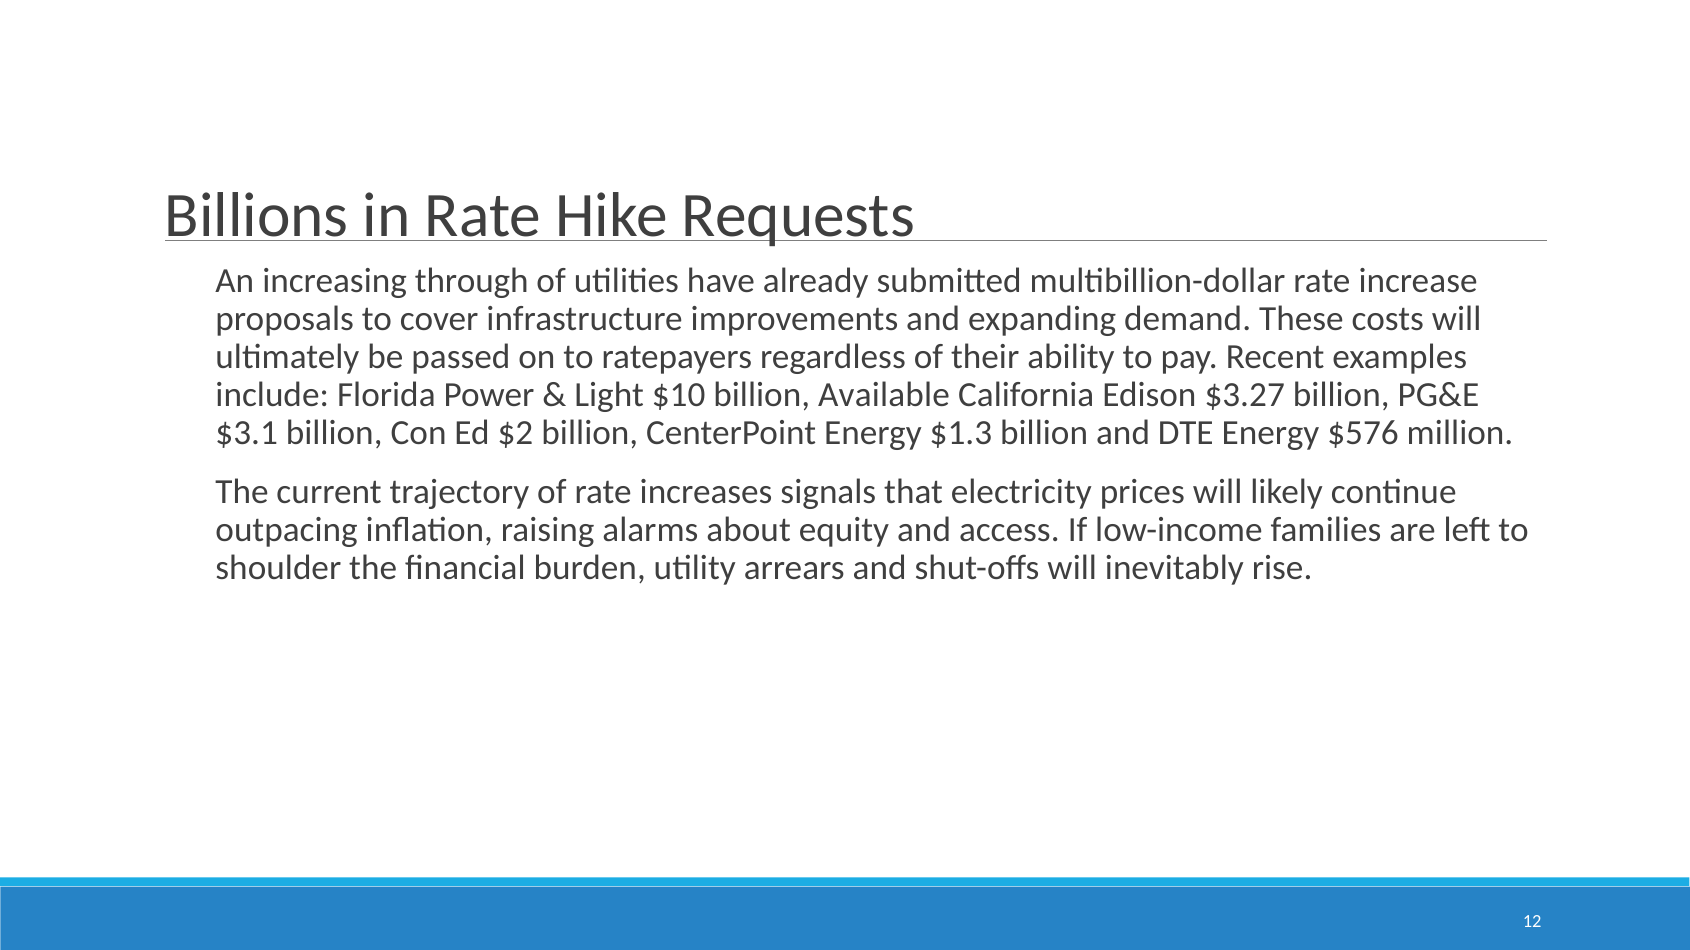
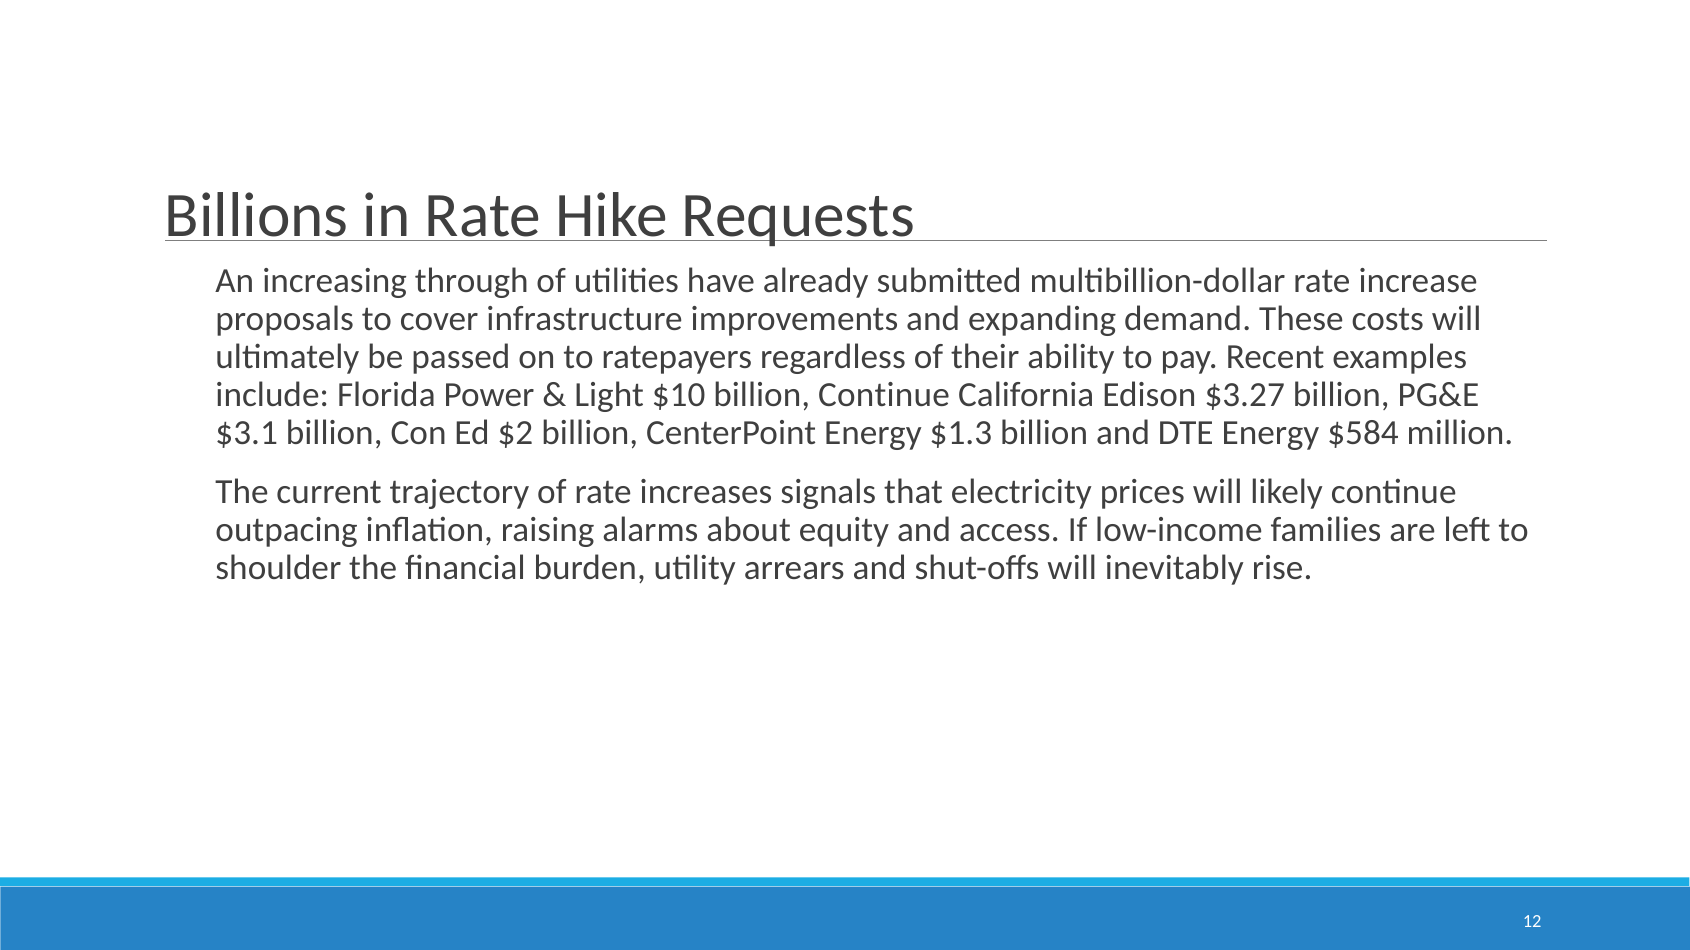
billion Available: Available -> Continue
$576: $576 -> $584
